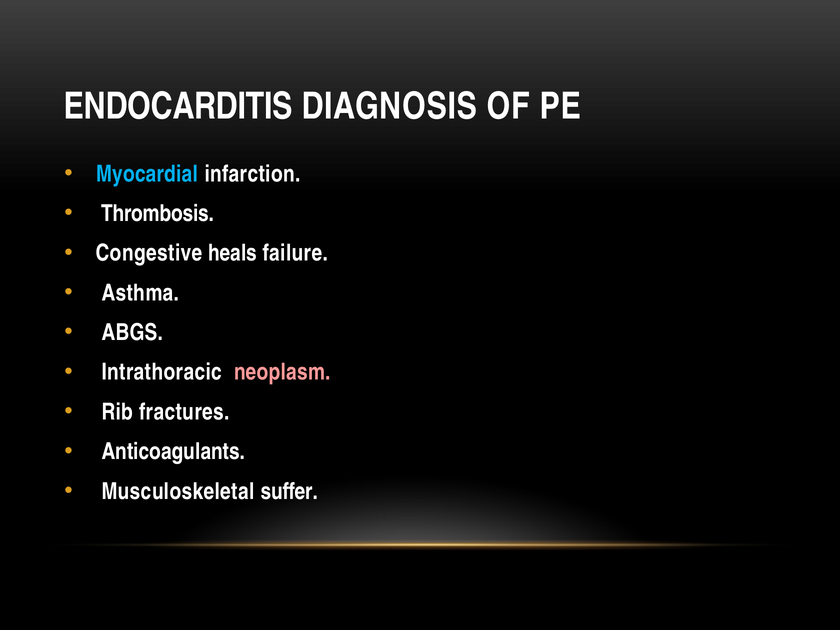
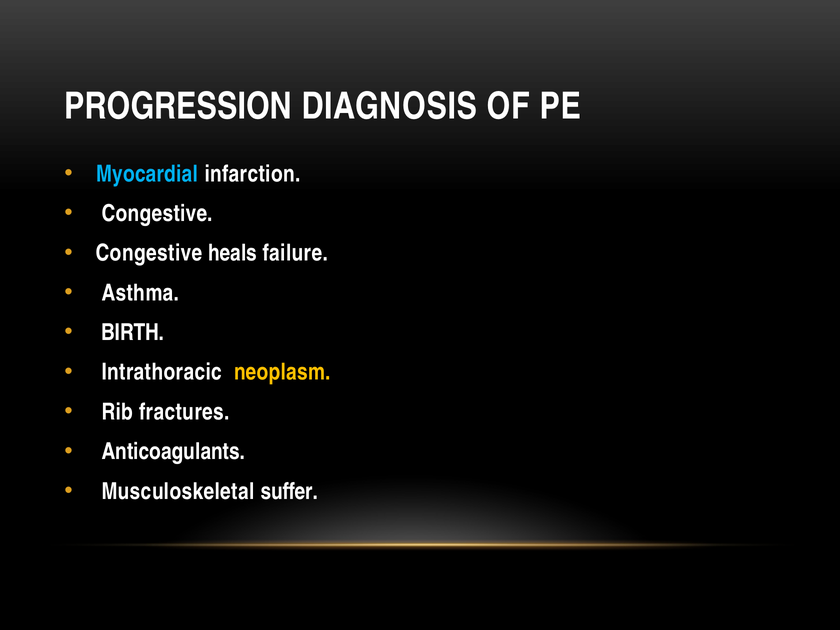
ENDOCARDITIS: ENDOCARDITIS -> PROGRESSION
Thrombosis at (158, 214): Thrombosis -> Congestive
ABGS: ABGS -> BIRTH
neoplasm colour: pink -> yellow
